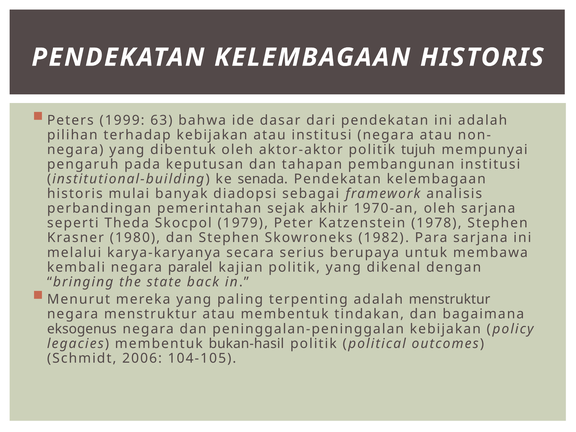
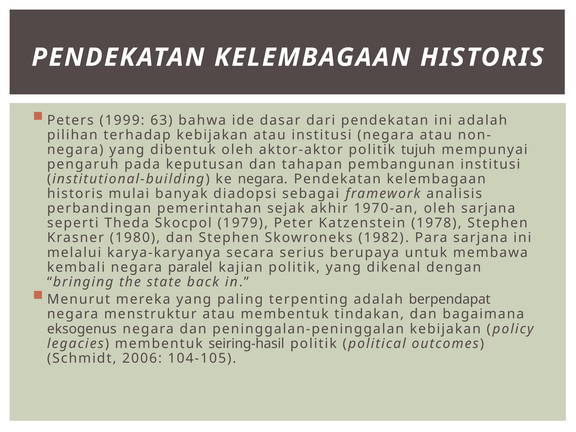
ke senada: senada -> negara
adalah menstruktur: menstruktur -> berpendapat
bukan-hasil: bukan-hasil -> seiring-hasil
